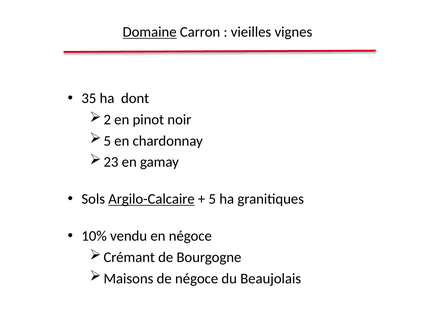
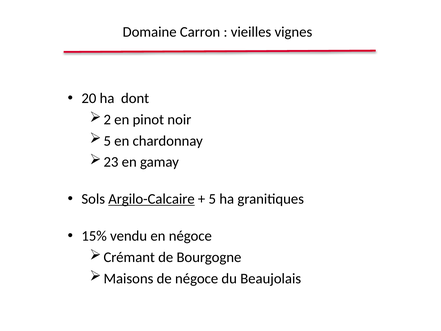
Domaine underline: present -> none
35: 35 -> 20
10%: 10% -> 15%
